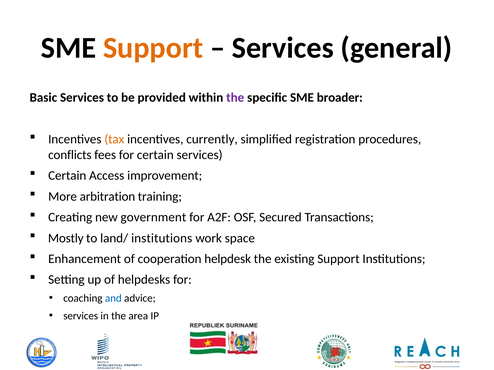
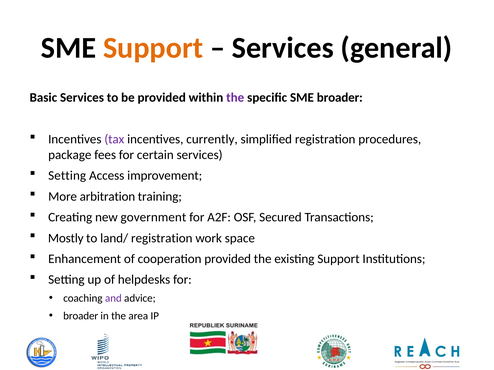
tax colour: orange -> purple
conflicts: conflicts -> package
Certain at (67, 176): Certain -> Setting
land/ institutions: institutions -> registration
cooperation helpdesk: helpdesk -> provided
and colour: blue -> purple
services at (81, 316): services -> broader
